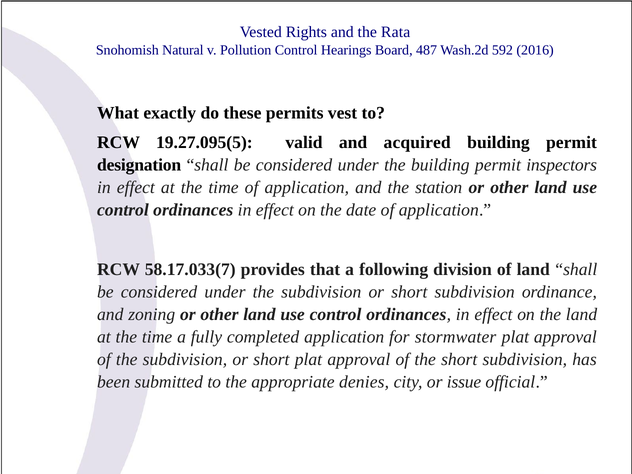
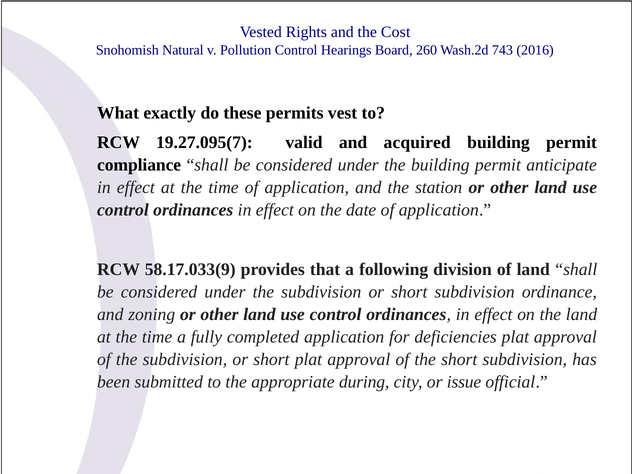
Rata: Rata -> Cost
487: 487 -> 260
592: 592 -> 743
19.27.095(5: 19.27.095(5 -> 19.27.095(7
designation: designation -> compliance
inspectors: inspectors -> anticipate
58.17.033(7: 58.17.033(7 -> 58.17.033(9
stormwater: stormwater -> deficiencies
denies: denies -> during
